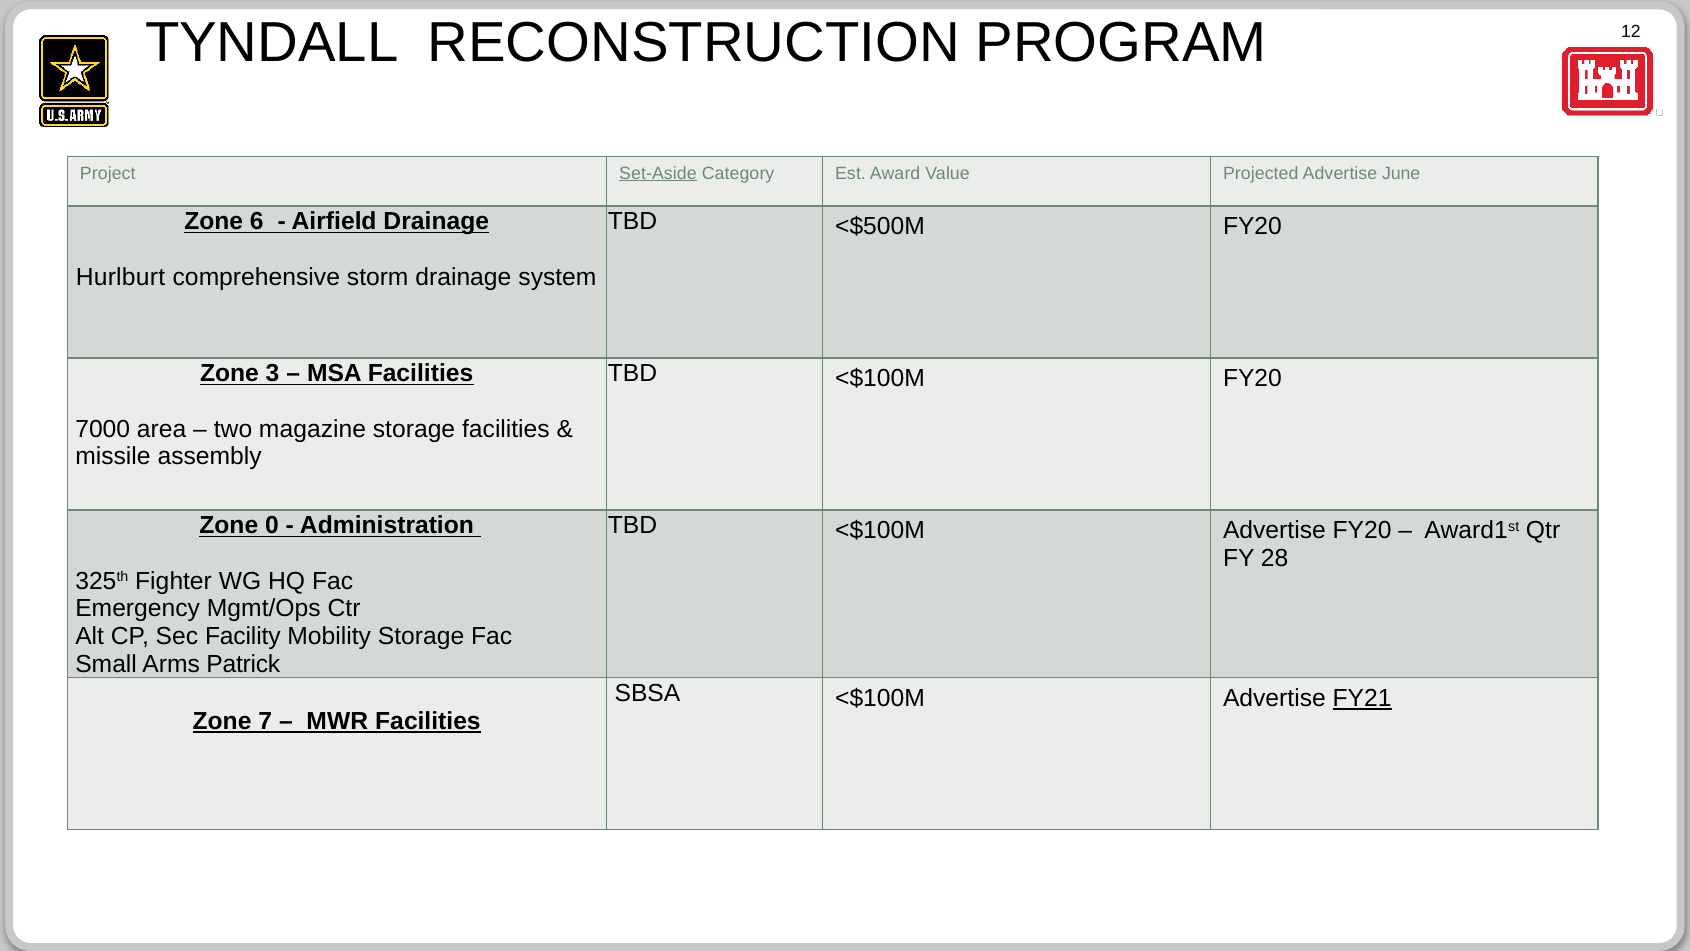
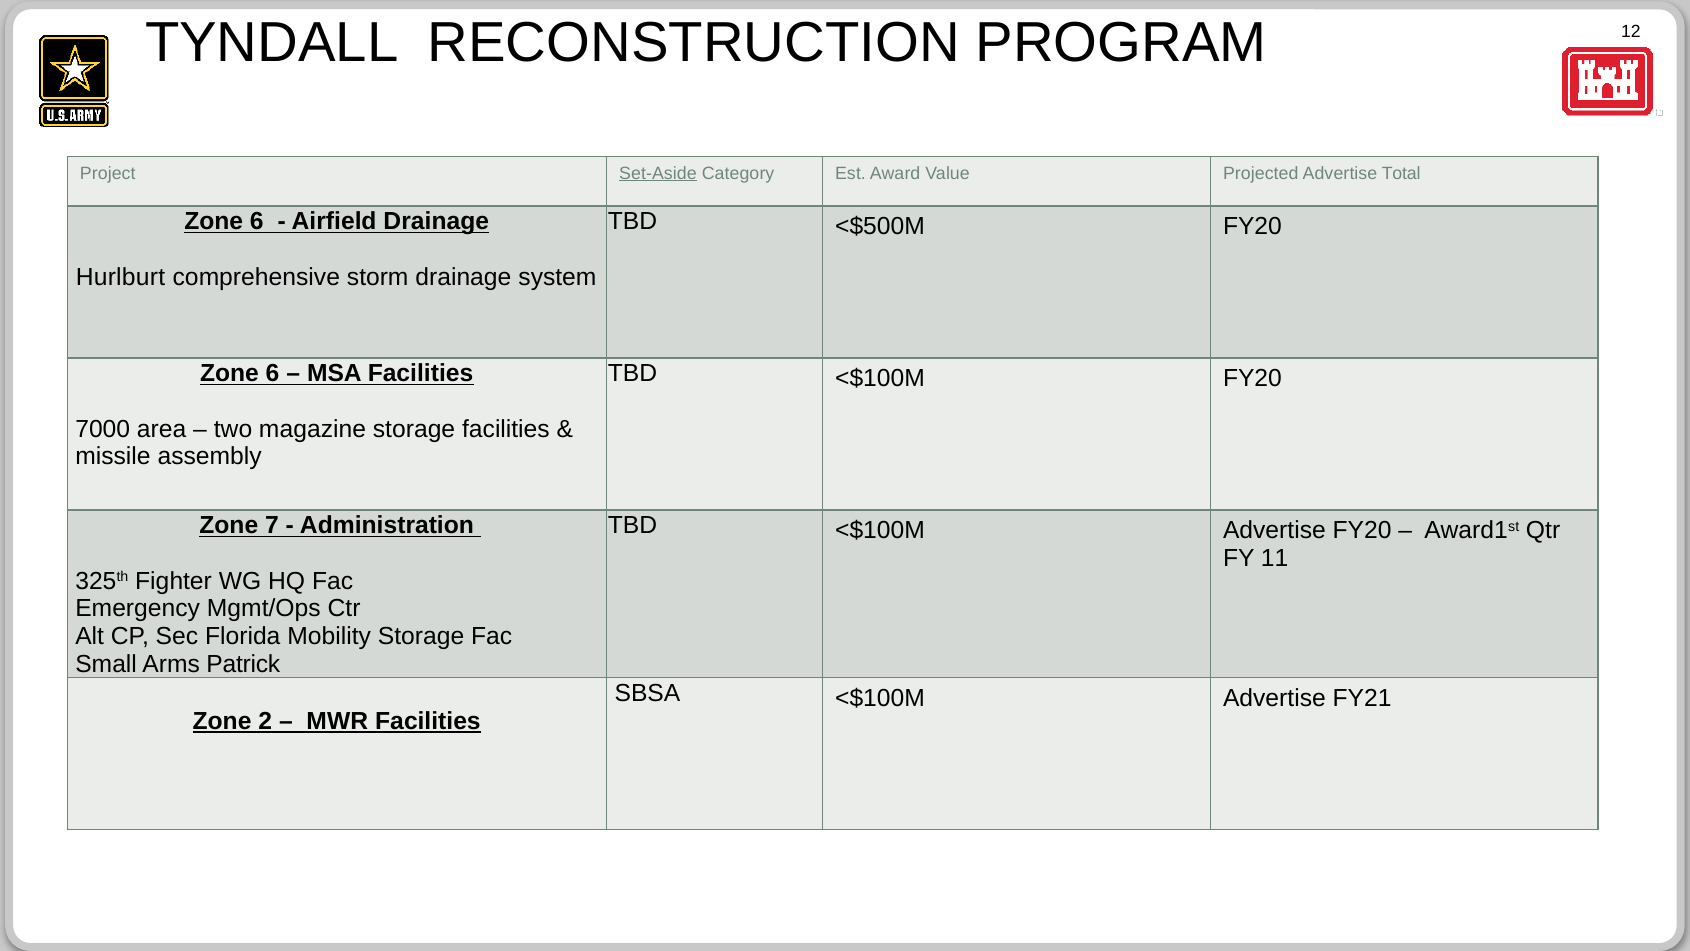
June: June -> Total
3 at (273, 373): 3 -> 6
0: 0 -> 7
28: 28 -> 11
Facility: Facility -> Florida
FY21 underline: present -> none
7: 7 -> 2
